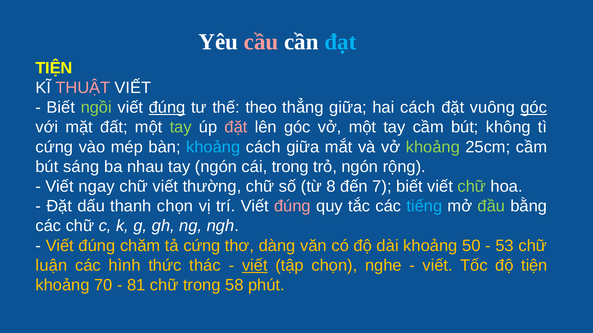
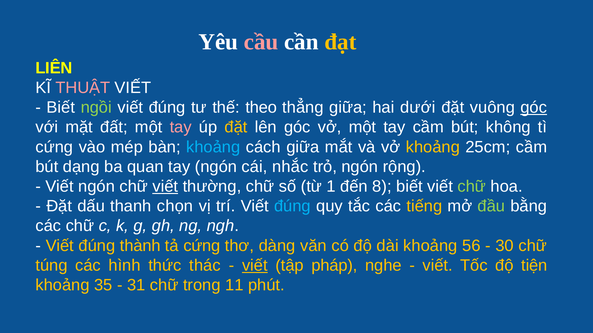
đạt colour: light blue -> yellow
TIỆN at (54, 68): TIỆN -> LIÊN
đúng at (167, 108) underline: present -> none
hai cách: cách -> dưới
tay at (181, 127) colour: light green -> pink
đặt at (236, 127) colour: pink -> yellow
khoảng at (433, 147) colour: light green -> yellow
sáng: sáng -> dạng
nhau: nhau -> quan
cái trong: trong -> nhắc
Viết ngay: ngay -> ngón
viết at (165, 187) underline: none -> present
8: 8 -> 1
7: 7 -> 8
đúng at (292, 206) colour: pink -> light blue
tiếng colour: light blue -> yellow
chăm: chăm -> thành
50: 50 -> 56
53: 53 -> 30
luận: luận -> túng
tập chọn: chọn -> pháp
70: 70 -> 35
81: 81 -> 31
58: 58 -> 11
